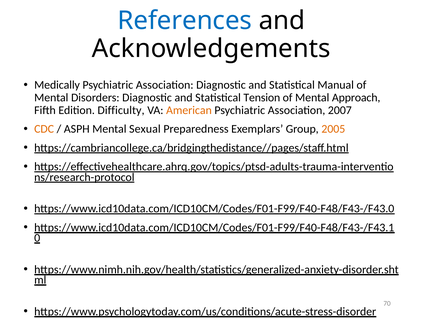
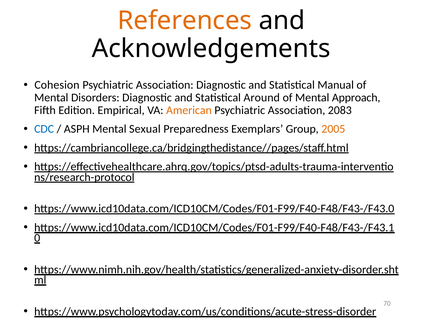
References colour: blue -> orange
Medically: Medically -> Cohesion
Tension: Tension -> Around
Difficulty: Difficulty -> Empirical
2007: 2007 -> 2083
CDC colour: orange -> blue
